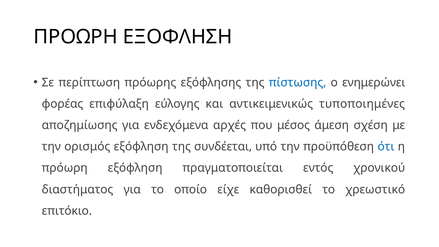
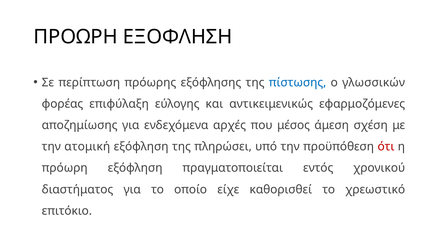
ενημερώνει: ενημερώνει -> γλωσσικών
τυποποιημένες: τυποποιημένες -> εφαρμοζόμενες
ορισμός: ορισμός -> ατομική
συνδέεται: συνδέεται -> πληρώσει
ότι colour: blue -> red
